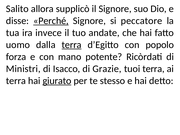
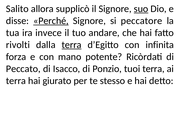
suo underline: none -> present
andate: andate -> andare
uomo: uomo -> rivolti
popolo: popolo -> infinita
Ministri: Ministri -> Peccato
Grazie: Grazie -> Ponzio
giurato underline: present -> none
